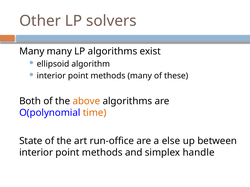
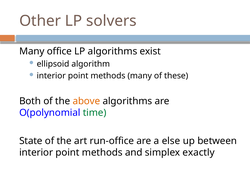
Many many: many -> office
time colour: orange -> green
handle: handle -> exactly
